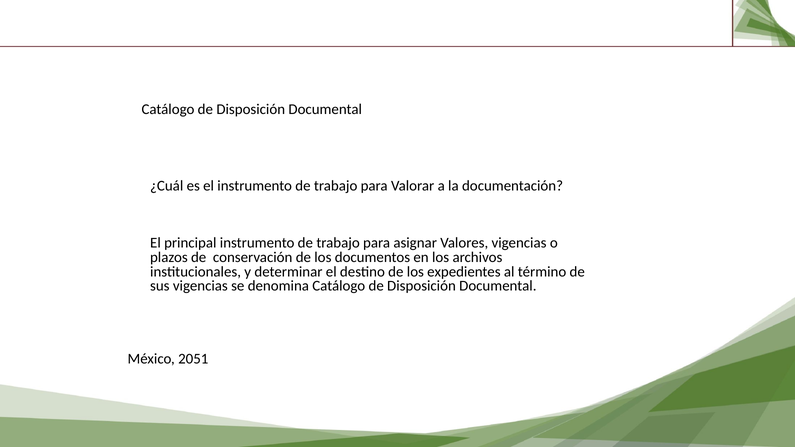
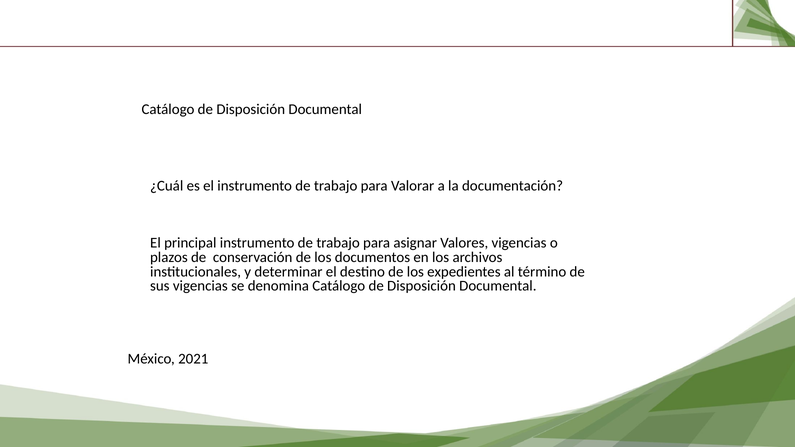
2051: 2051 -> 2021
